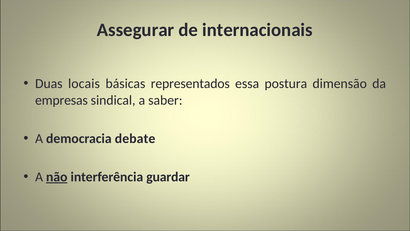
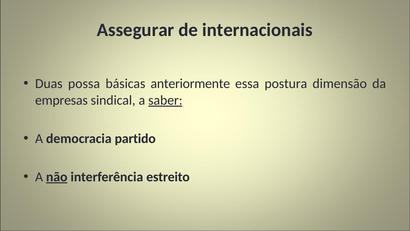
locais: locais -> possa
representados: representados -> anteriormente
saber underline: none -> present
debate: debate -> partido
guardar: guardar -> estreito
